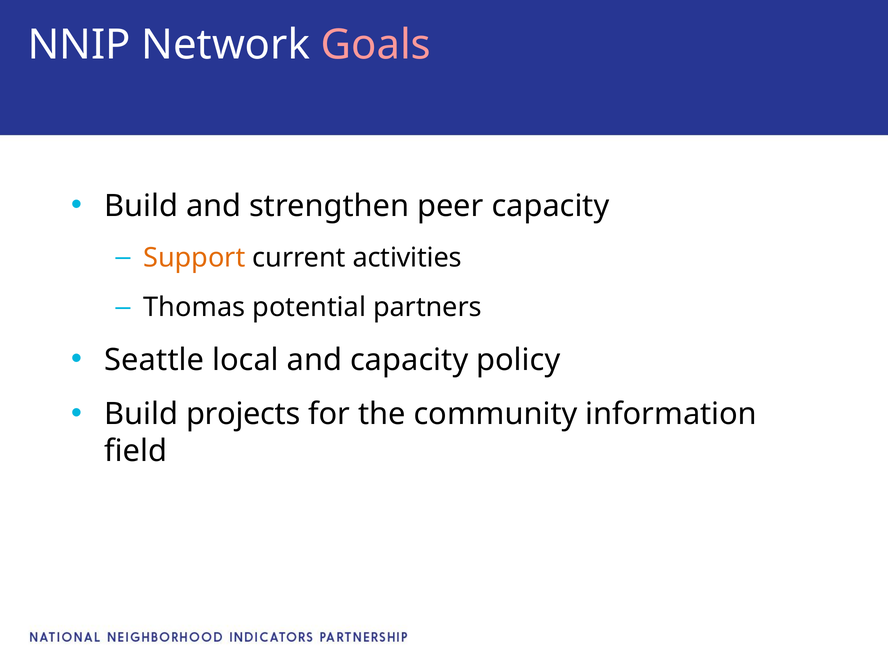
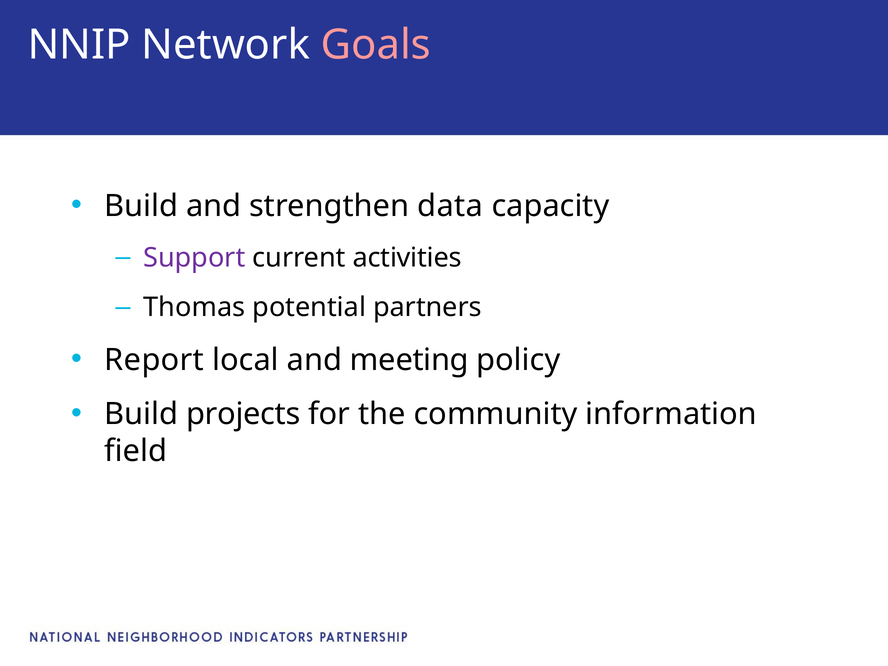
peer: peer -> data
Support colour: orange -> purple
Seattle: Seattle -> Report
and capacity: capacity -> meeting
